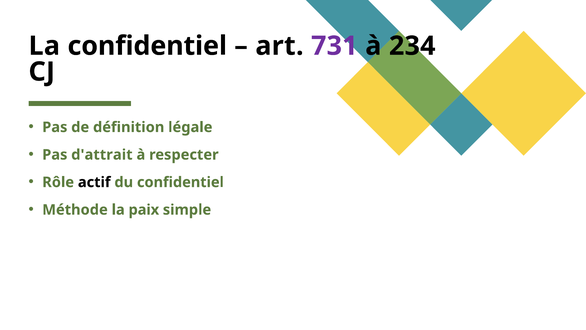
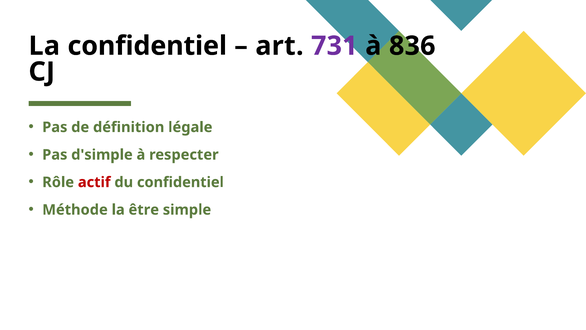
234: 234 -> 836
d'attrait: d'attrait -> d'simple
actif colour: black -> red
paix: paix -> être
